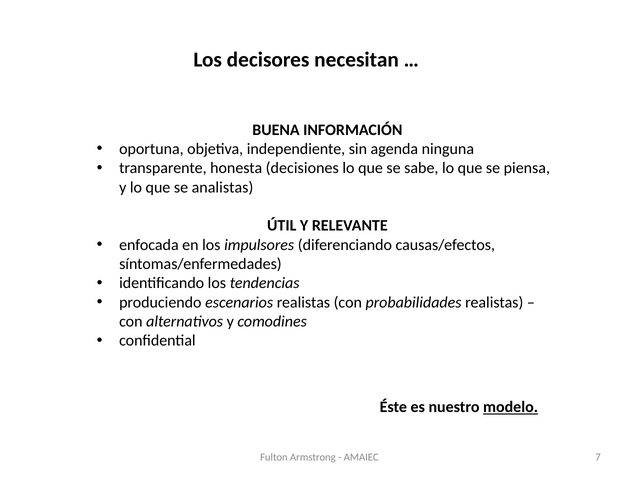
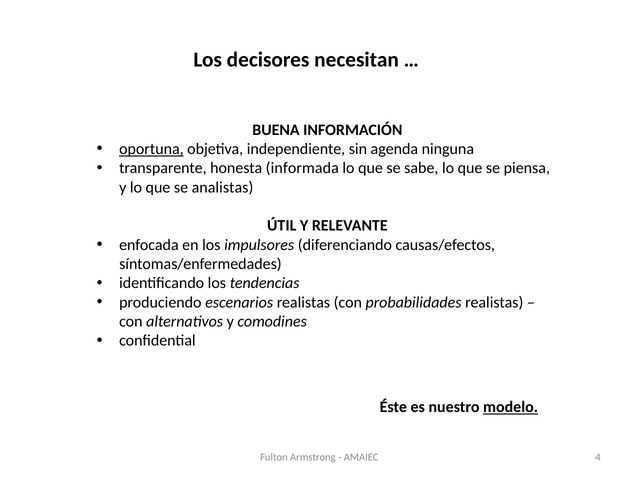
oportuna underline: none -> present
decisiones: decisiones -> informada
7: 7 -> 4
